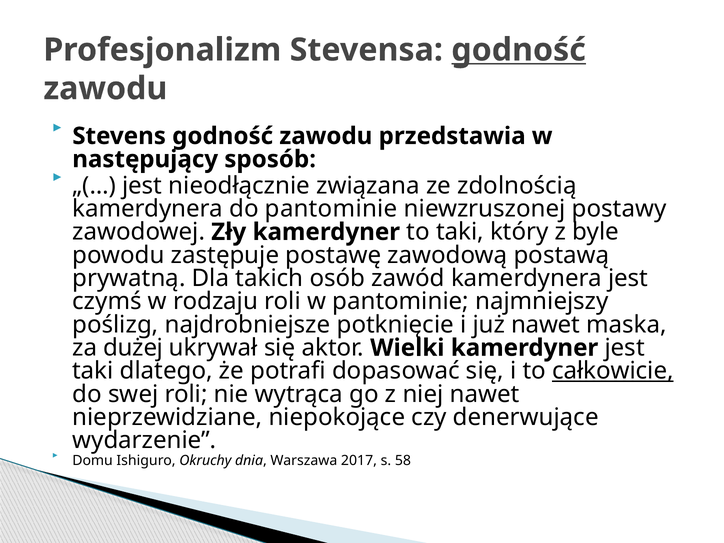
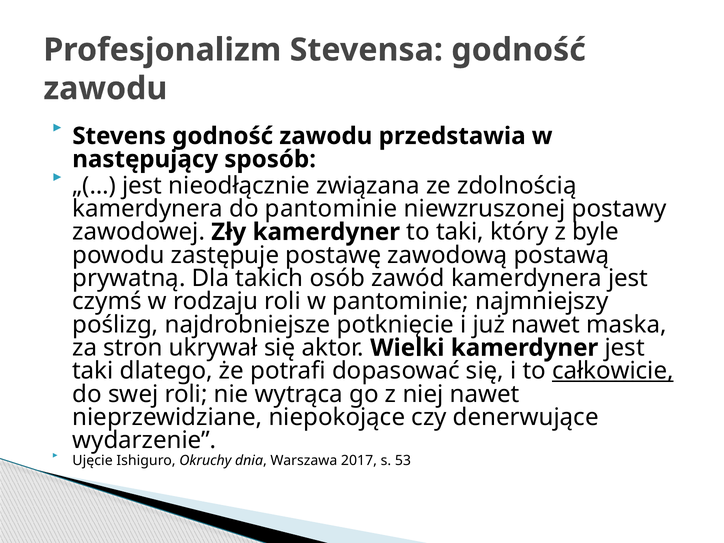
godność at (519, 50) underline: present -> none
dużej: dużej -> stron
Domu: Domu -> Ujęcie
58: 58 -> 53
